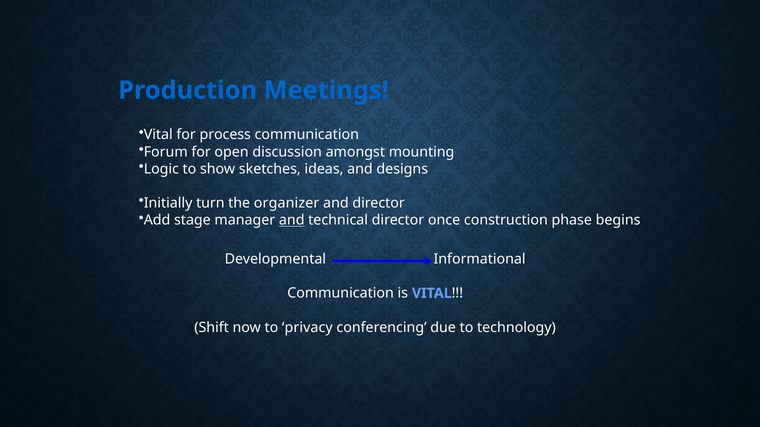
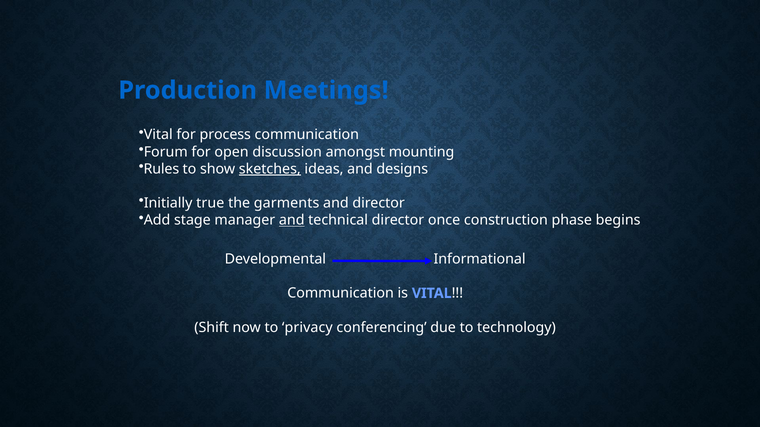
Logic: Logic -> Rules
sketches underline: none -> present
turn: turn -> true
organizer: organizer -> garments
